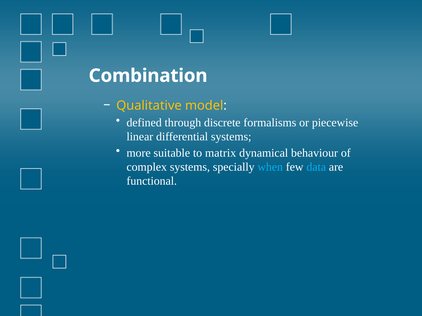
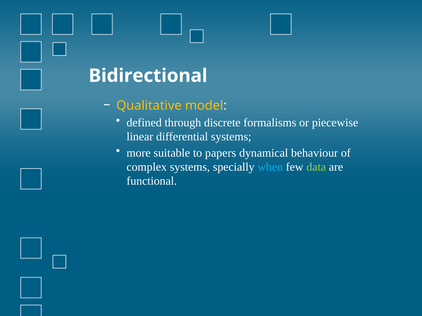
Combination: Combination -> Bidirectional
matrix: matrix -> papers
data colour: light blue -> light green
